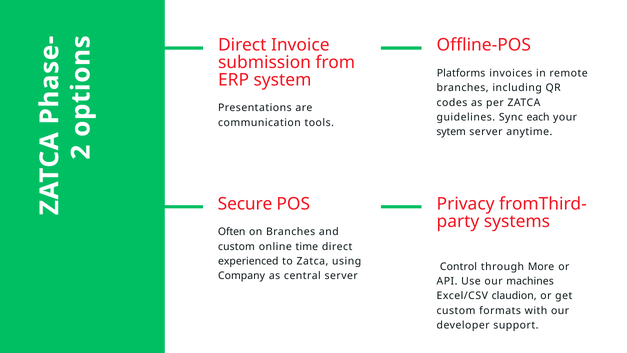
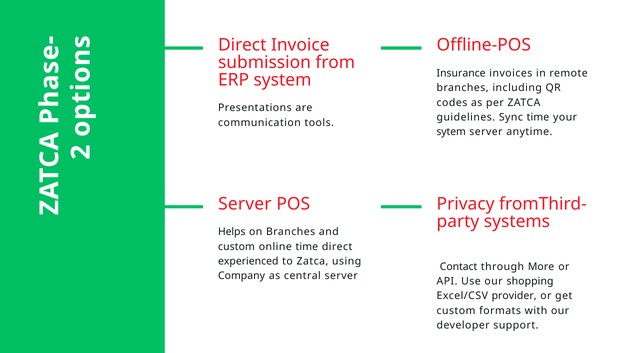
Platforms: Platforms -> Insurance
Sync each: each -> time
Secure at (245, 204): Secure -> Server
Often: Often -> Helps
Control: Control -> Contact
machines: machines -> shopping
claudion: claudion -> provider
